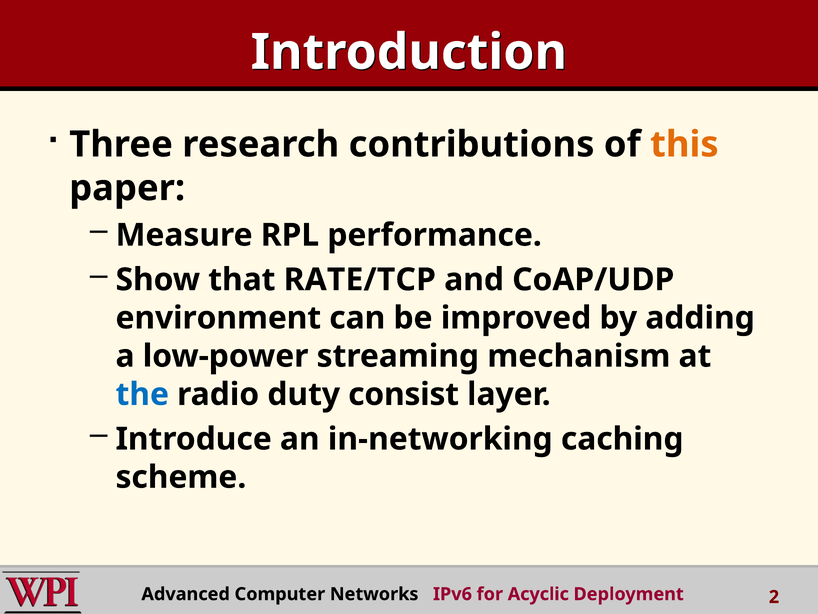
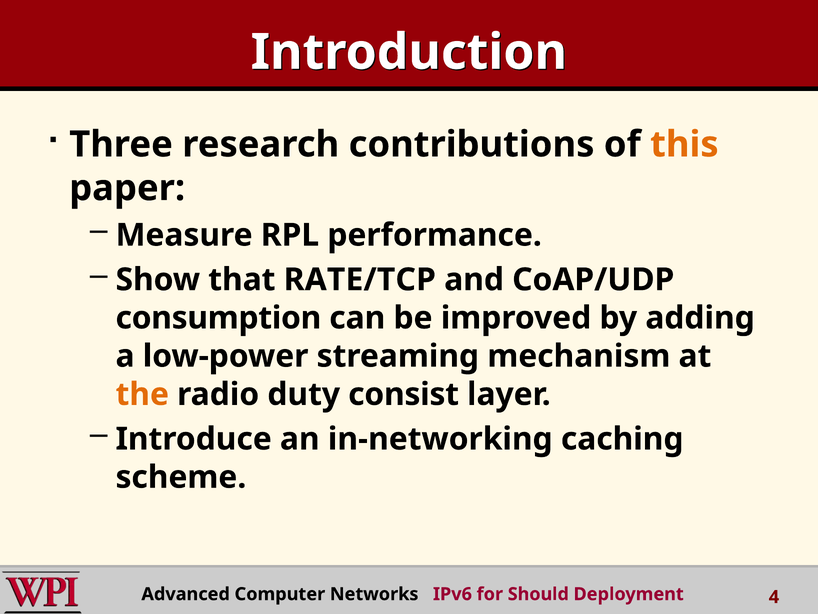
environment: environment -> consumption
the colour: blue -> orange
Acyclic: Acyclic -> Should
2: 2 -> 4
